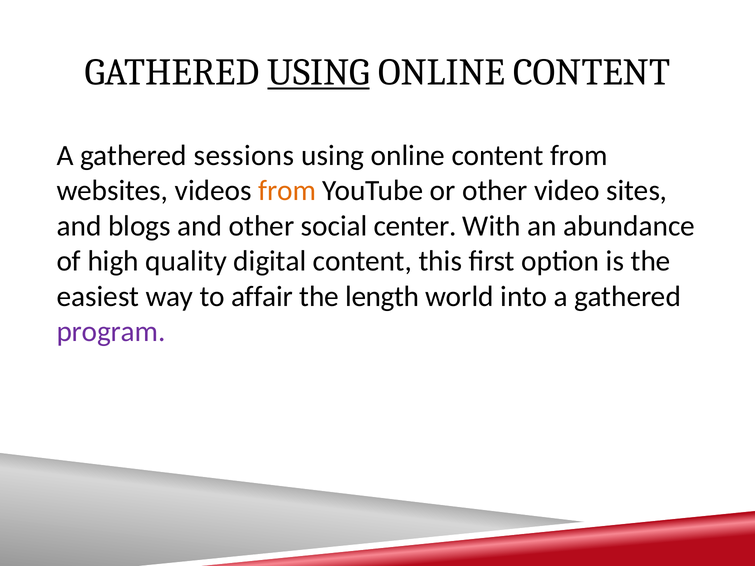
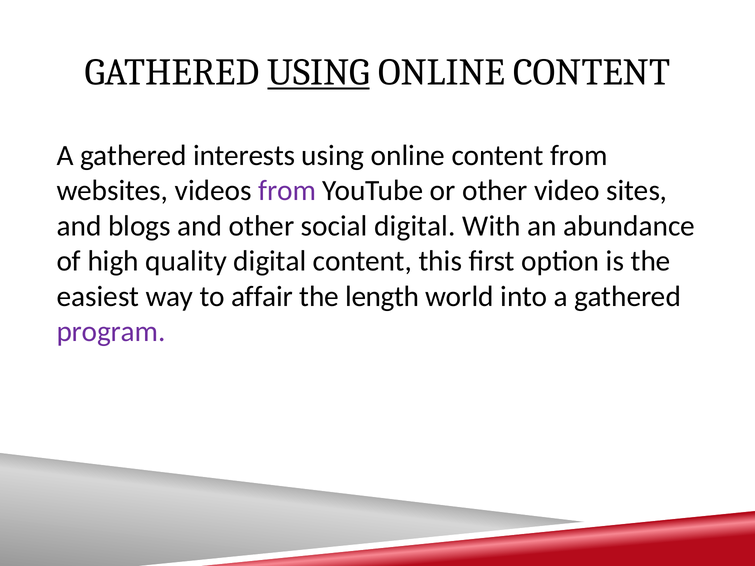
sessions: sessions -> interests
from at (287, 191) colour: orange -> purple
social center: center -> digital
